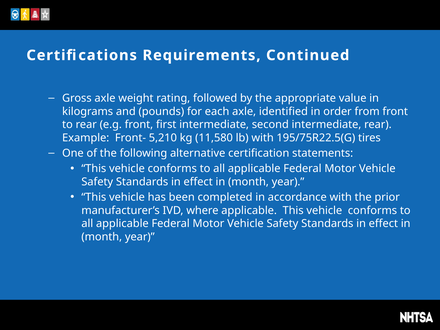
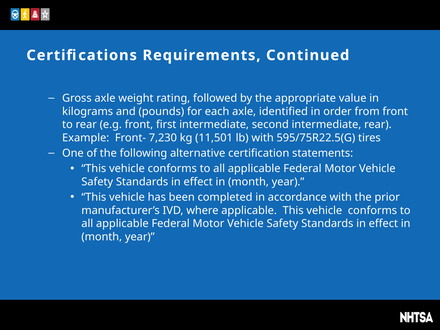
5,210: 5,210 -> 7,230
11,580: 11,580 -> 11,501
195/75R22.5(G: 195/75R22.5(G -> 595/75R22.5(G
